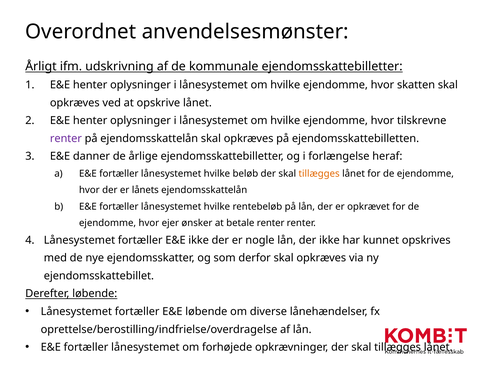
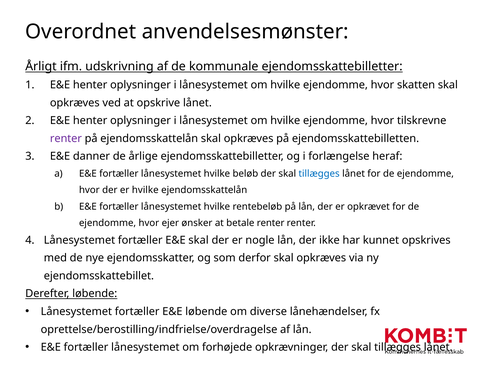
tillægges at (319, 173) colour: orange -> blue
er lånets: lånets -> hvilke
E&E ikke: ikke -> skal
